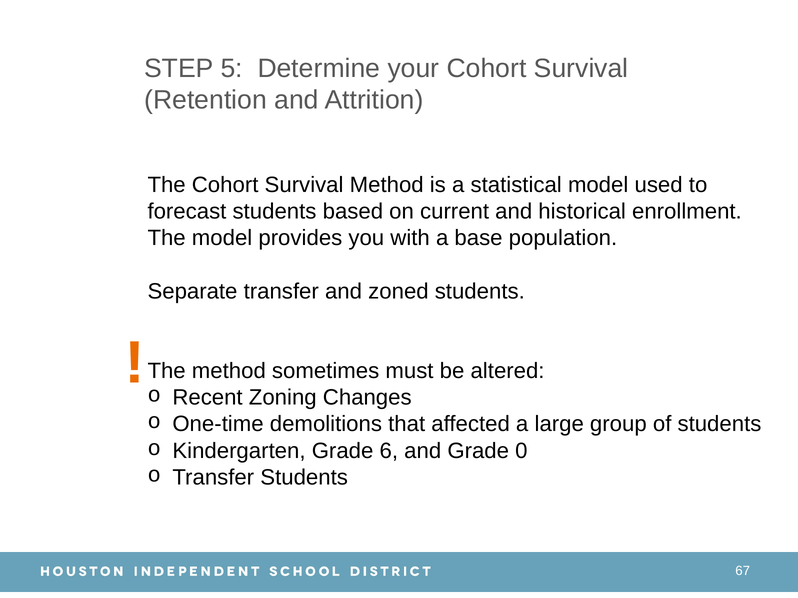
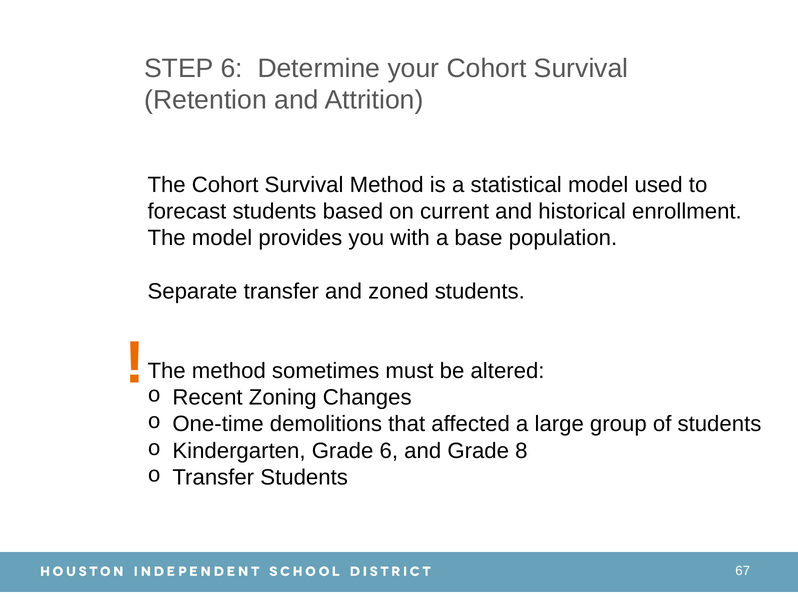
STEP 5: 5 -> 6
0: 0 -> 8
